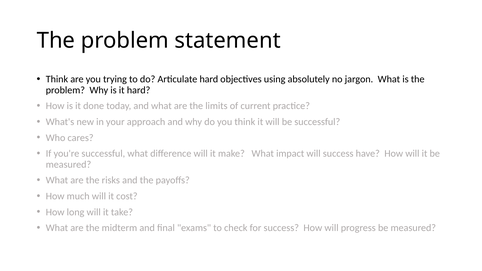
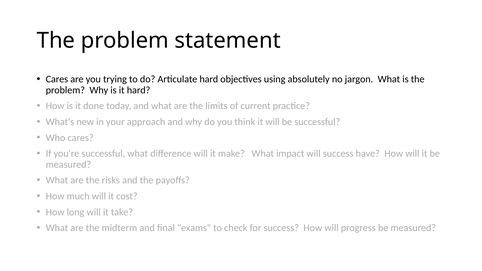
Think at (57, 79): Think -> Cares
